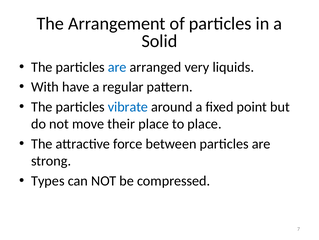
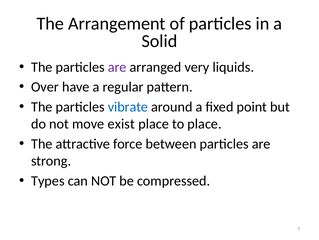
are at (117, 67) colour: blue -> purple
With: With -> Over
their: their -> exist
